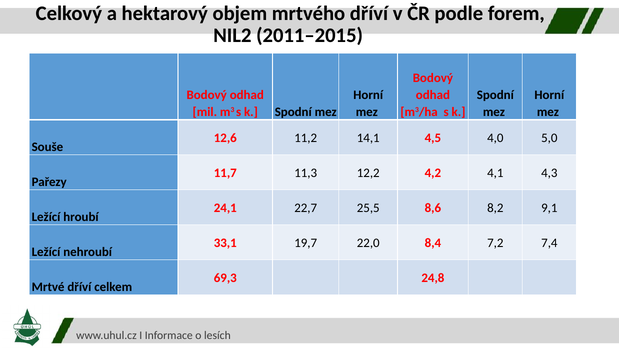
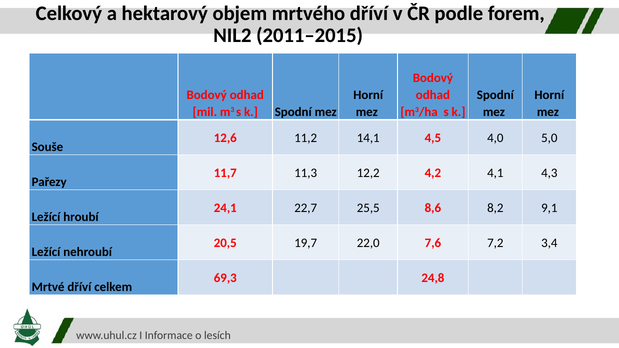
33,1: 33,1 -> 20,5
8,4: 8,4 -> 7,6
7,4: 7,4 -> 3,4
